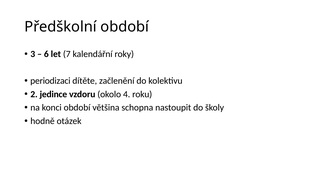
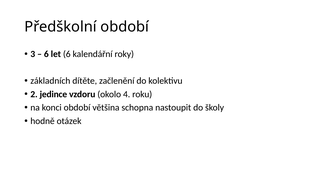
let 7: 7 -> 6
periodizaci: periodizaci -> základních
